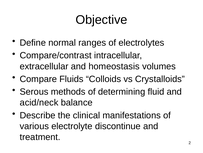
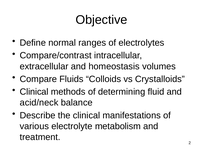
Serous at (34, 91): Serous -> Clinical
discontinue: discontinue -> metabolism
